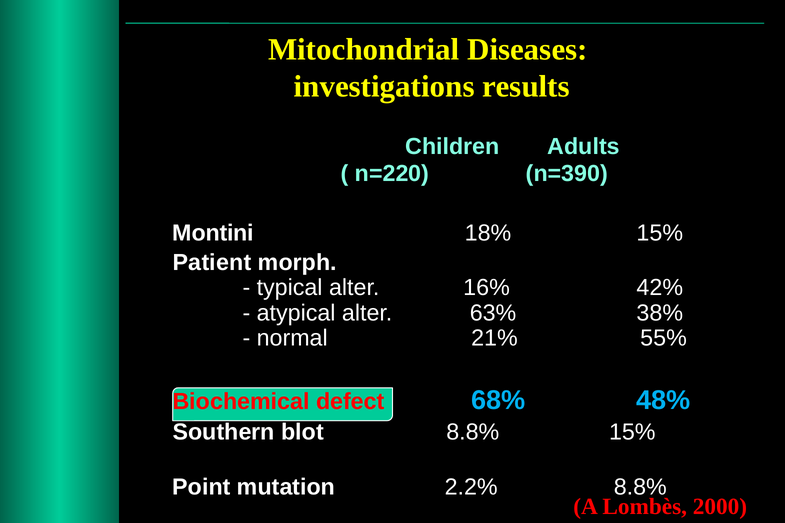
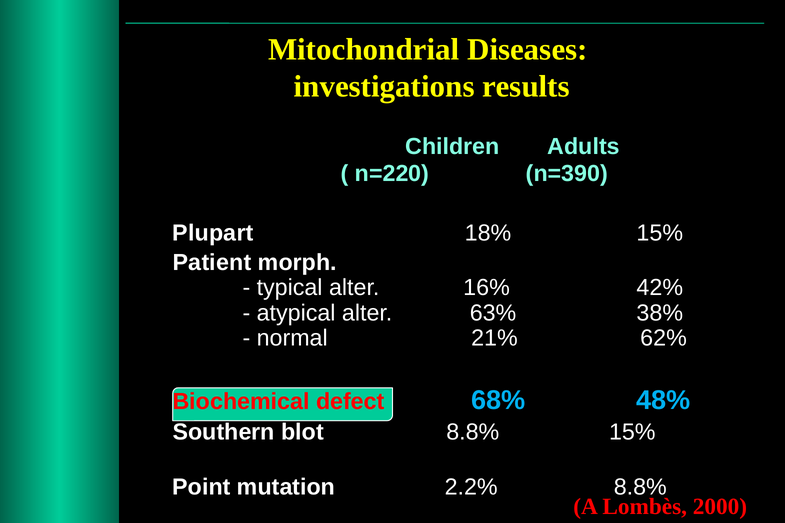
Montini: Montini -> Plupart
55%: 55% -> 62%
